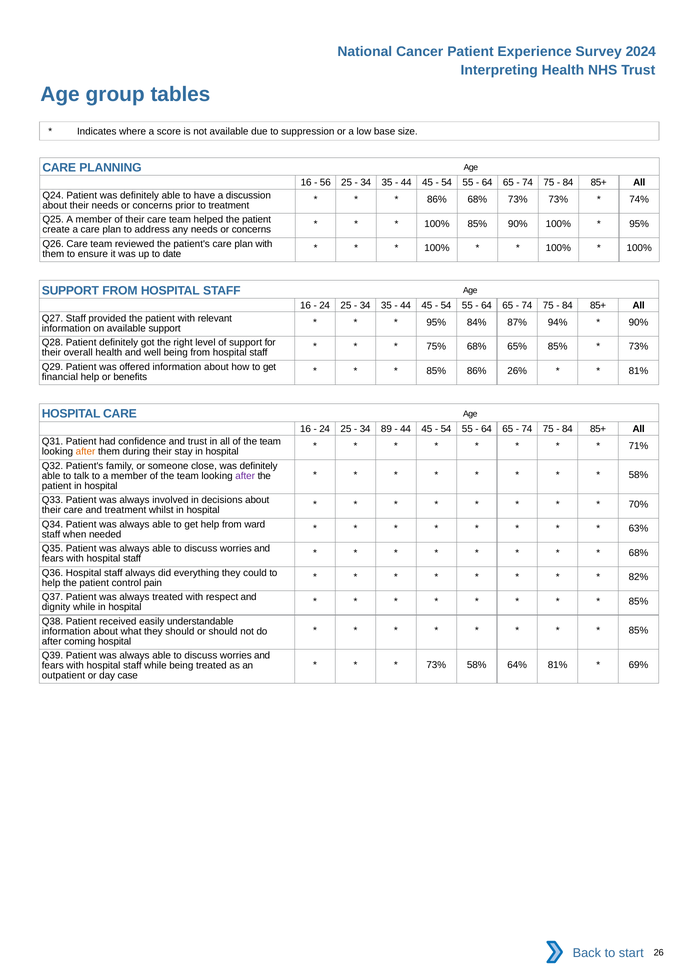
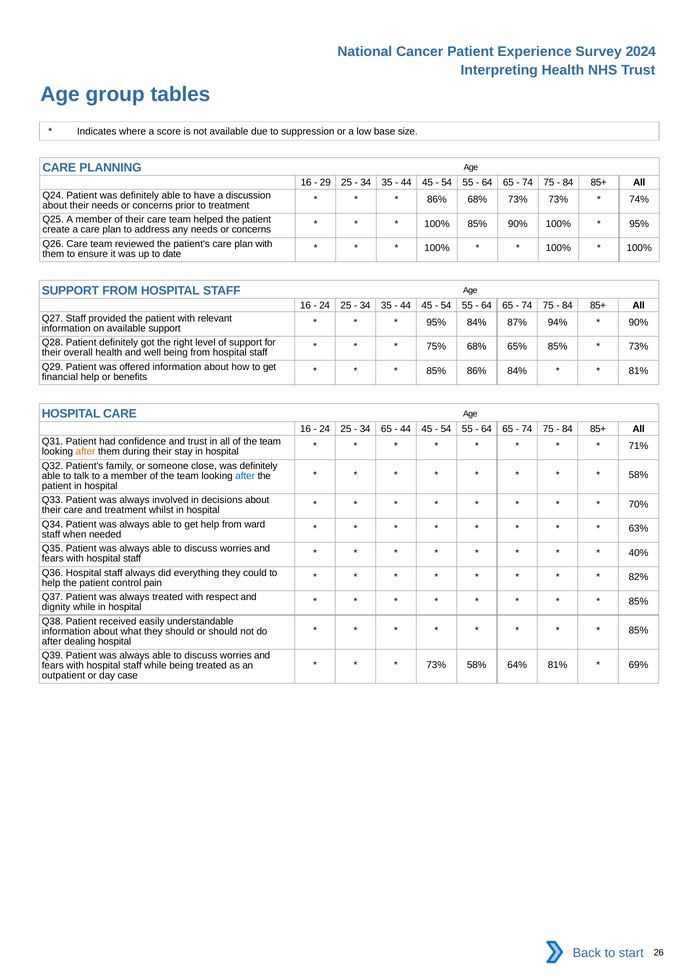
56: 56 -> 29
86% 26%: 26% -> 84%
34 89: 89 -> 65
after at (245, 476) colour: purple -> blue
68% at (639, 553): 68% -> 40%
coming: coming -> dealing
